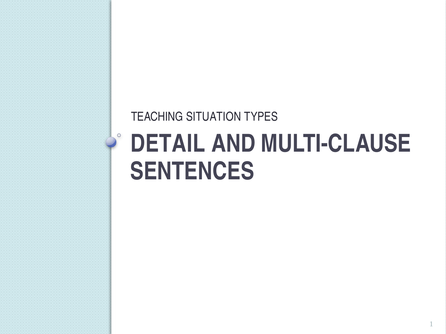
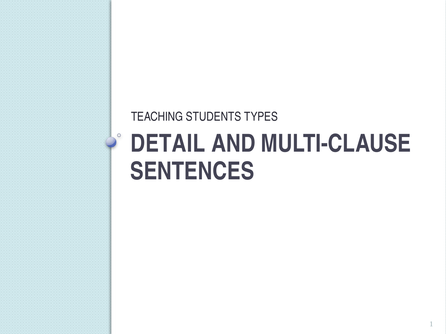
SITUATION: SITUATION -> STUDENTS
